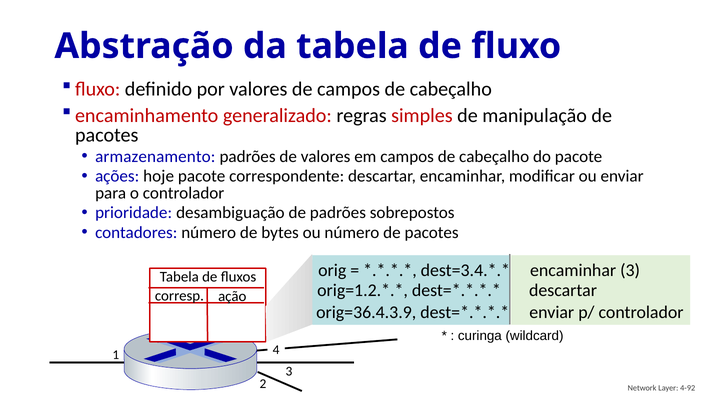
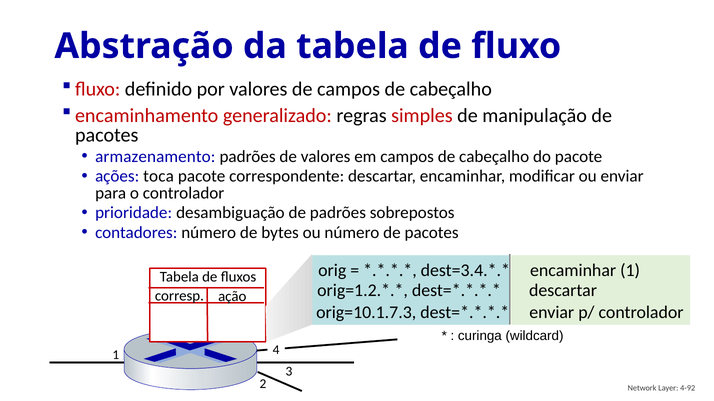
hoje: hoje -> toca
encaminhar 3: 3 -> 1
orig=36.4.3.9: orig=36.4.3.9 -> orig=10.1.7.3
